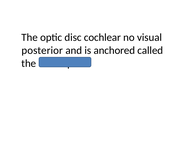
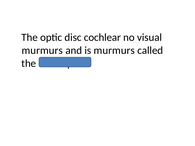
posterior at (42, 50): posterior -> murmurs
is anchored: anchored -> murmurs
